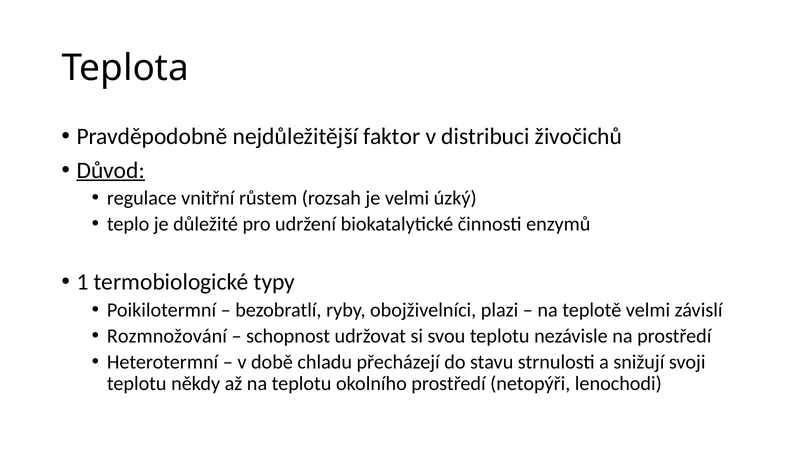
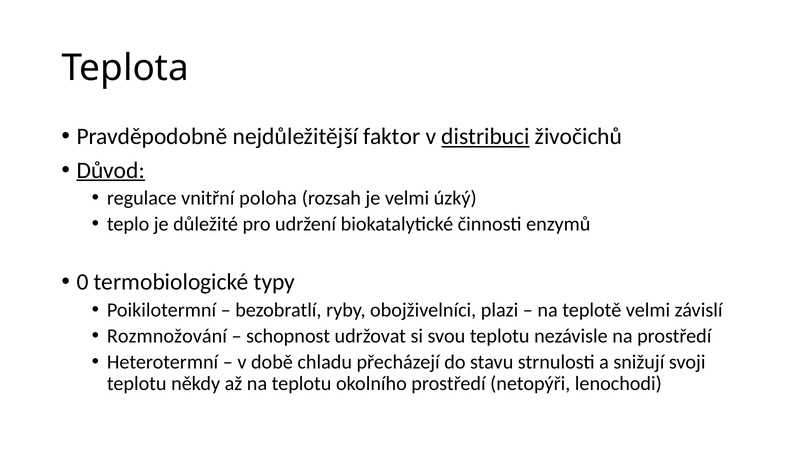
distribuci underline: none -> present
růstem: růstem -> poloha
1: 1 -> 0
